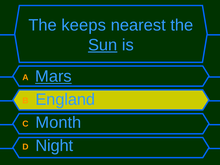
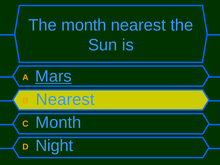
The keeps: keeps -> month
Sun underline: present -> none
B England: England -> Nearest
